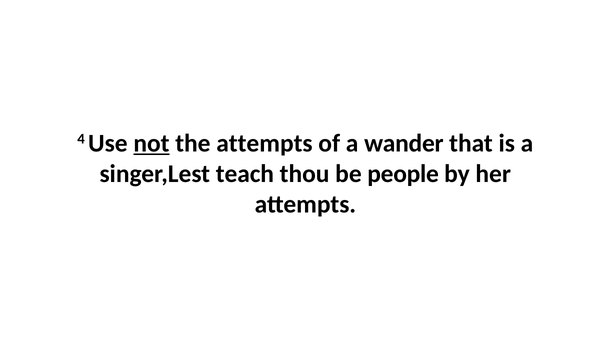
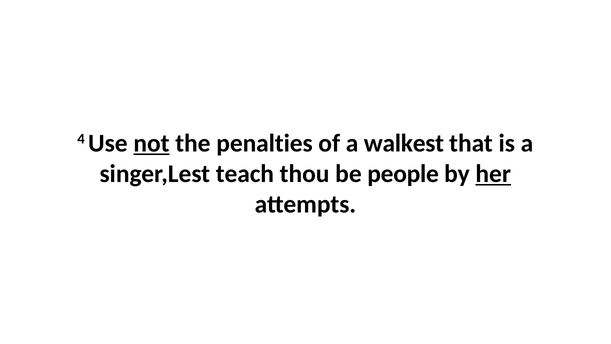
the attempts: attempts -> penalties
wander: wander -> walkest
her underline: none -> present
